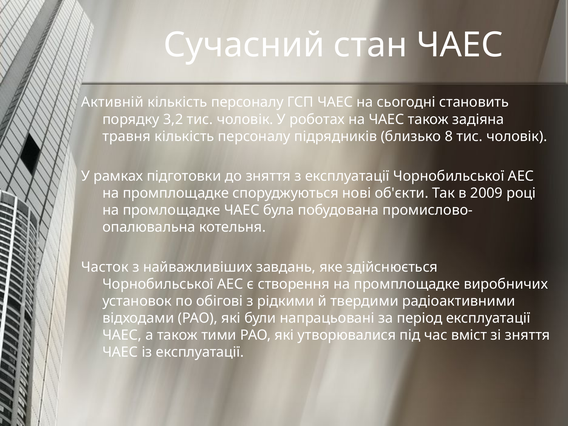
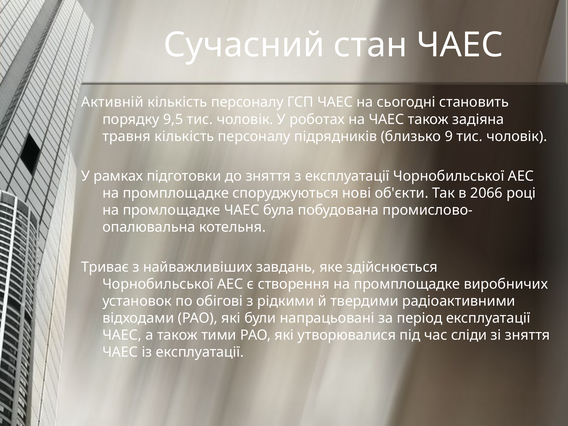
3,2: 3,2 -> 9,5
8: 8 -> 9
2009: 2009 -> 2066
Часток: Часток -> Триває
вміст: вміст -> сліди
